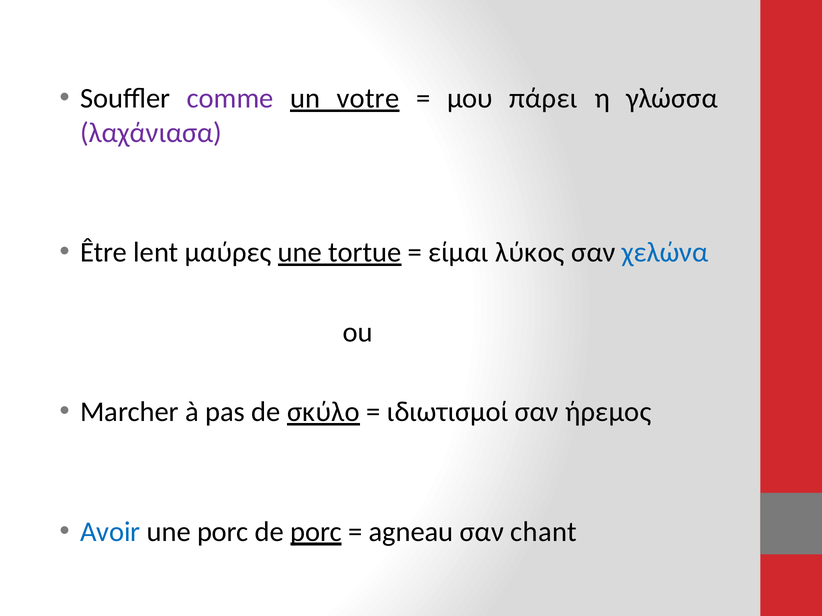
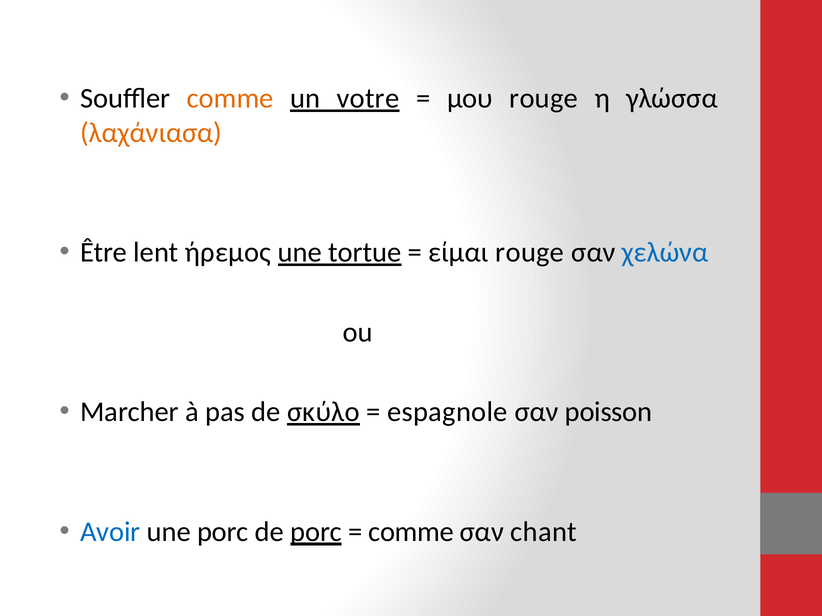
comme at (230, 99) colour: purple -> orange
μου πάρει: πάρει -> rouge
λαχάνιασα colour: purple -> orange
μαύρες: μαύρες -> ήρεμος
είμαι λύκος: λύκος -> rouge
ιδιωτισμοί: ιδιωτισμοί -> espagnole
ήρεμος: ήρεμος -> poisson
agneau at (411, 532): agneau -> comme
